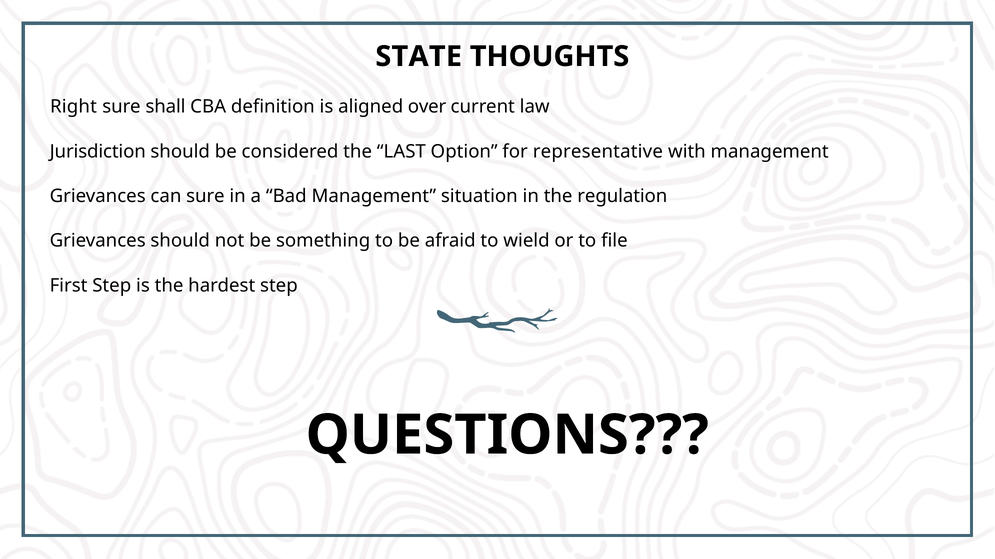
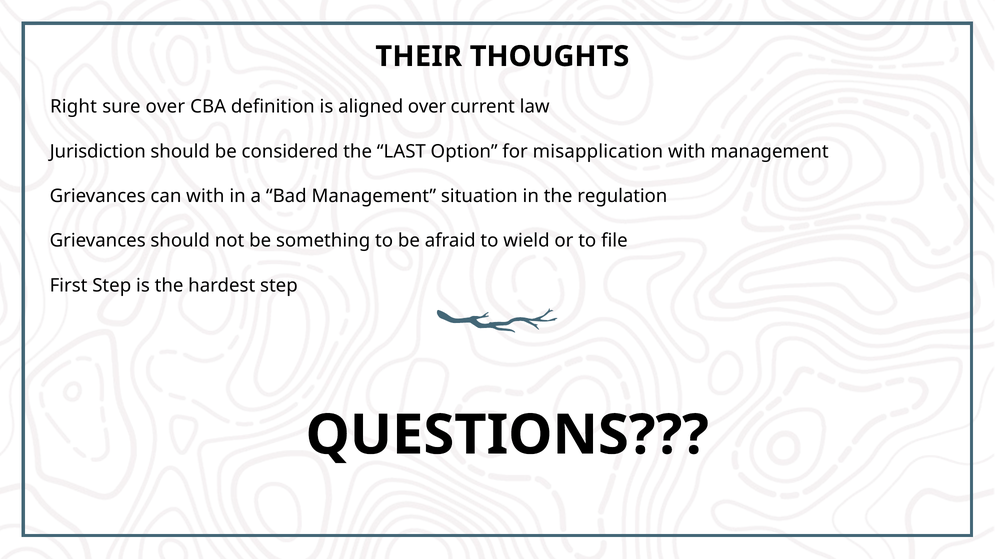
STATE: STATE -> THEIR
sure shall: shall -> over
representative: representative -> misapplication
can sure: sure -> with
